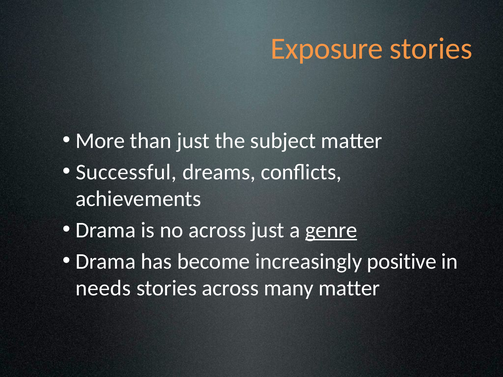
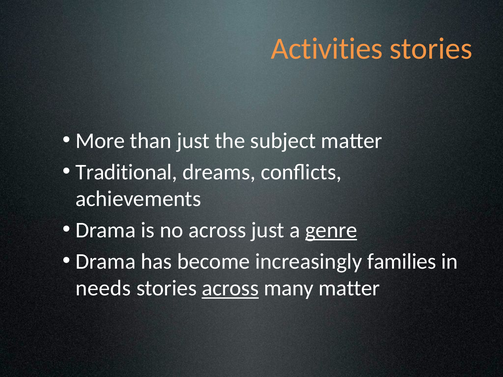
Exposure: Exposure -> Activities
Successful: Successful -> Traditional
positive: positive -> families
across at (230, 288) underline: none -> present
